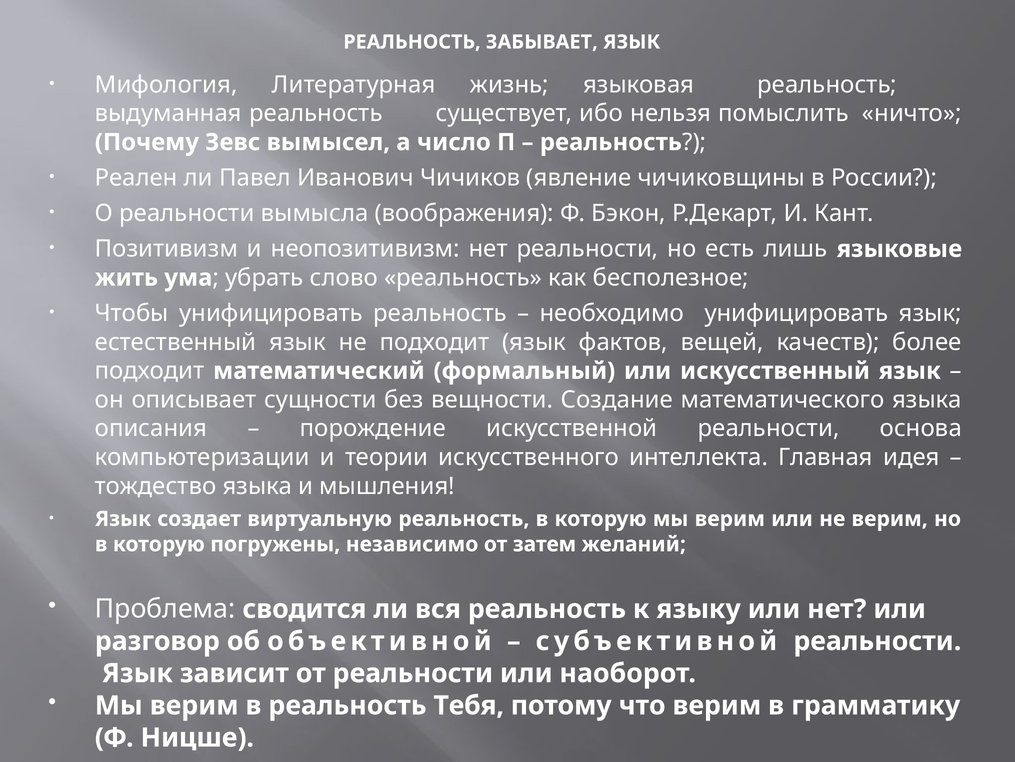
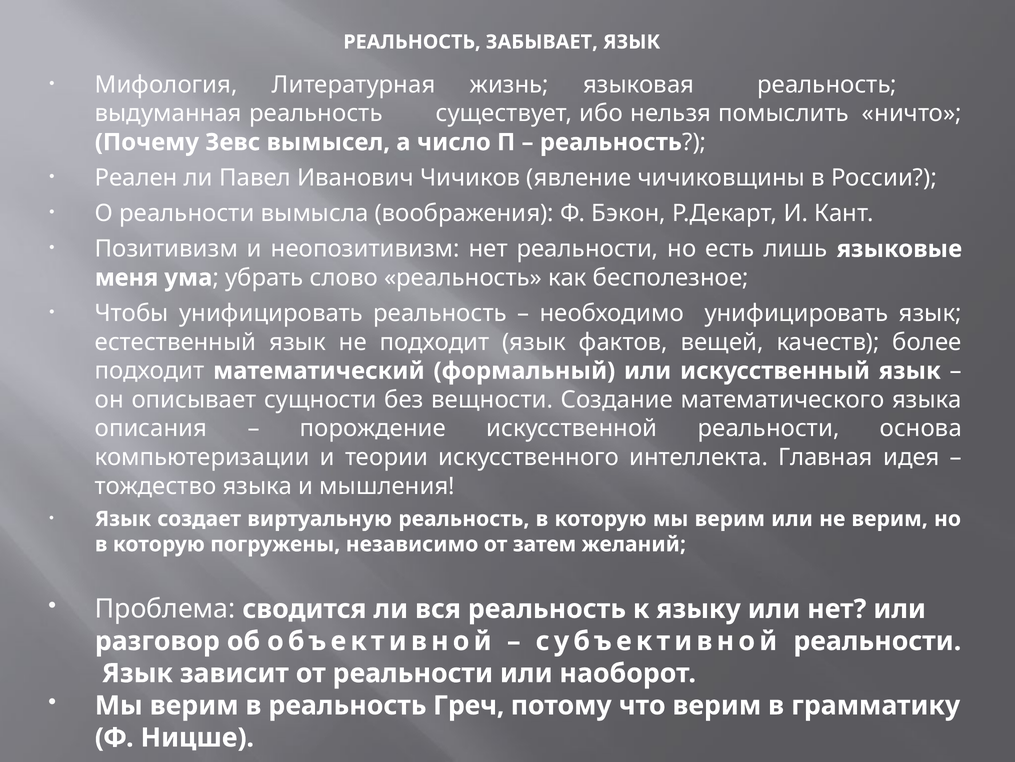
жить: жить -> меня
Тебя: Тебя -> Греч
